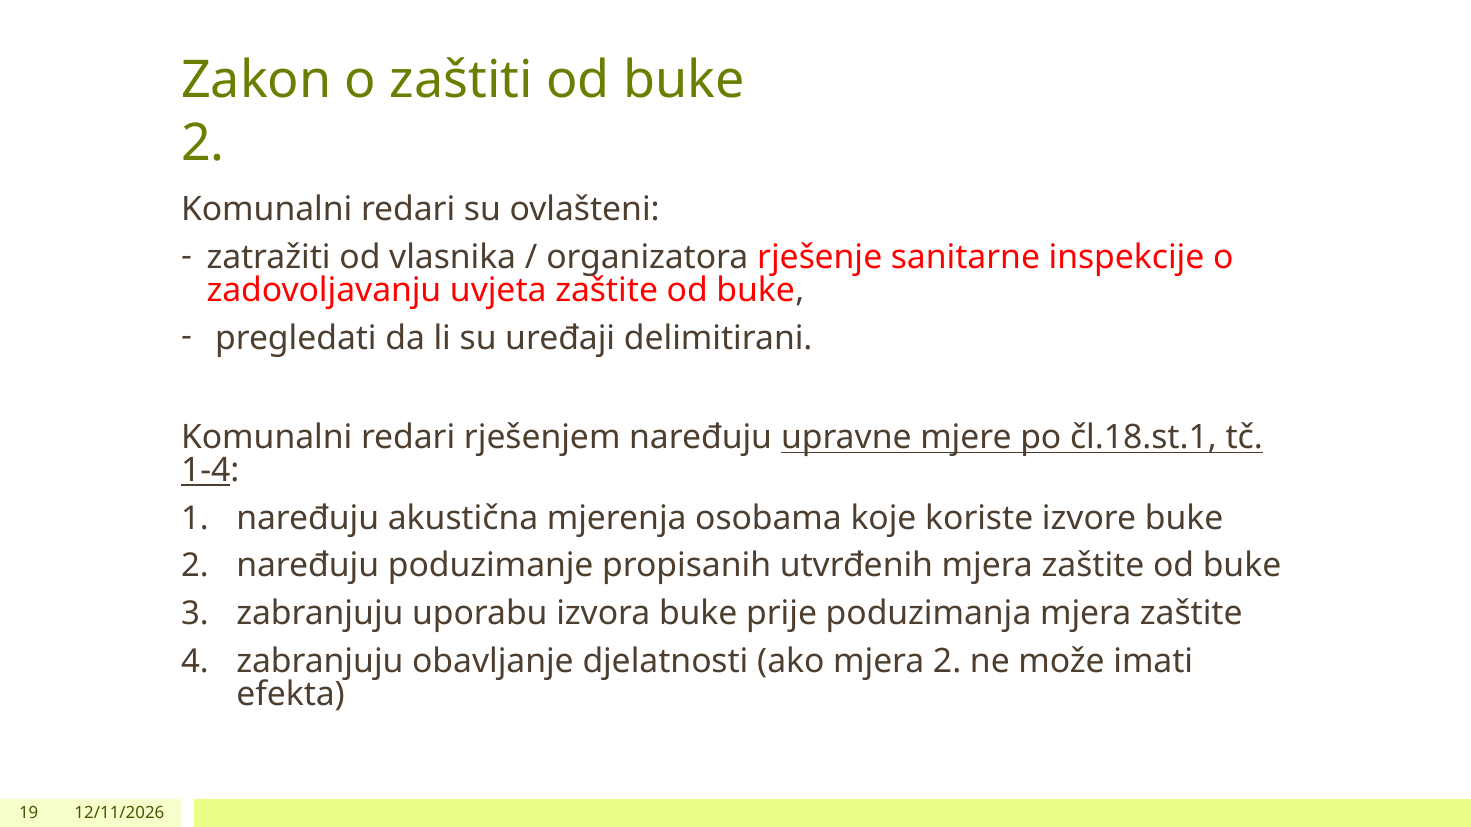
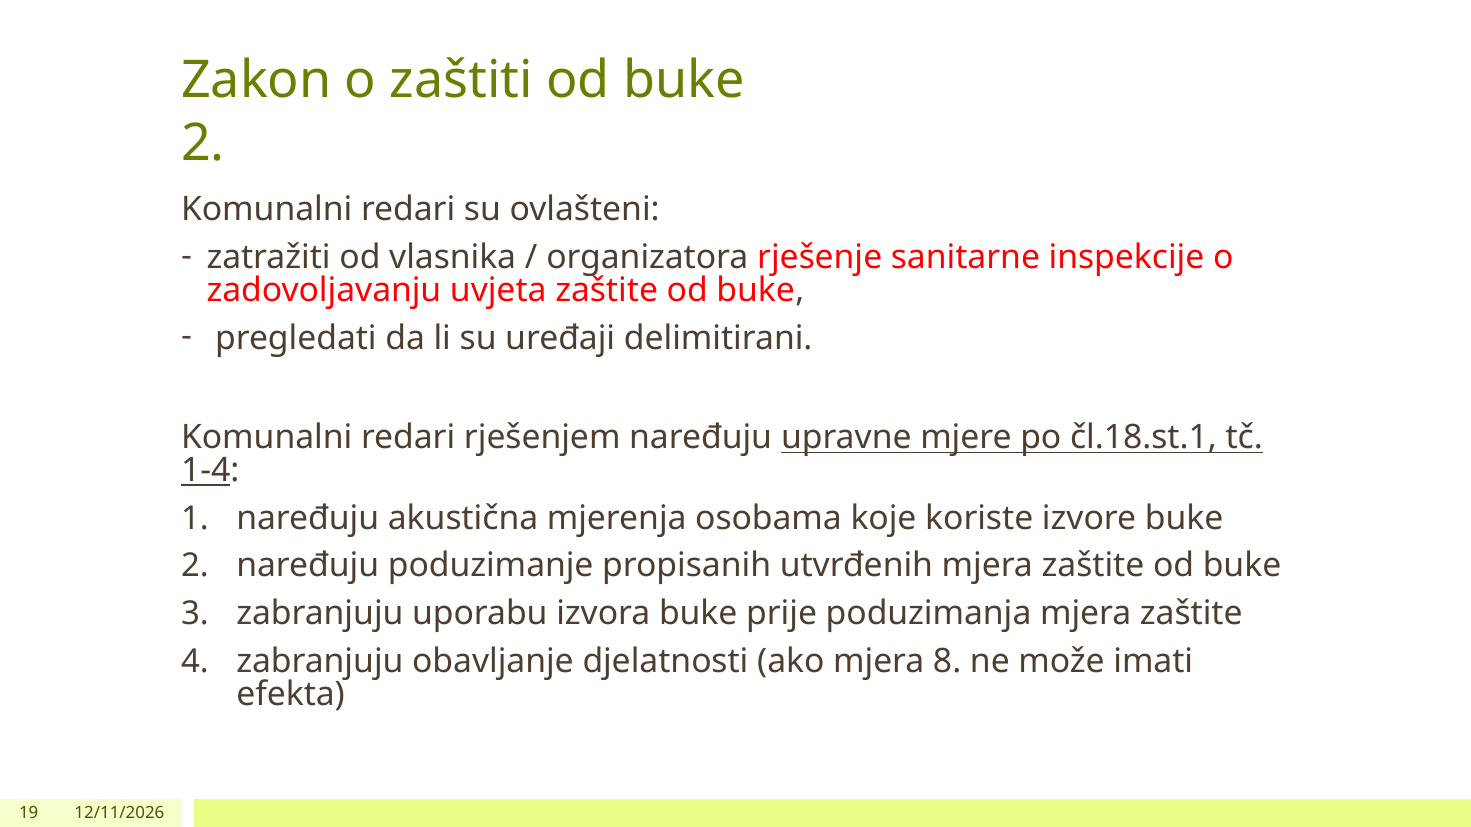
mjera 2: 2 -> 8
